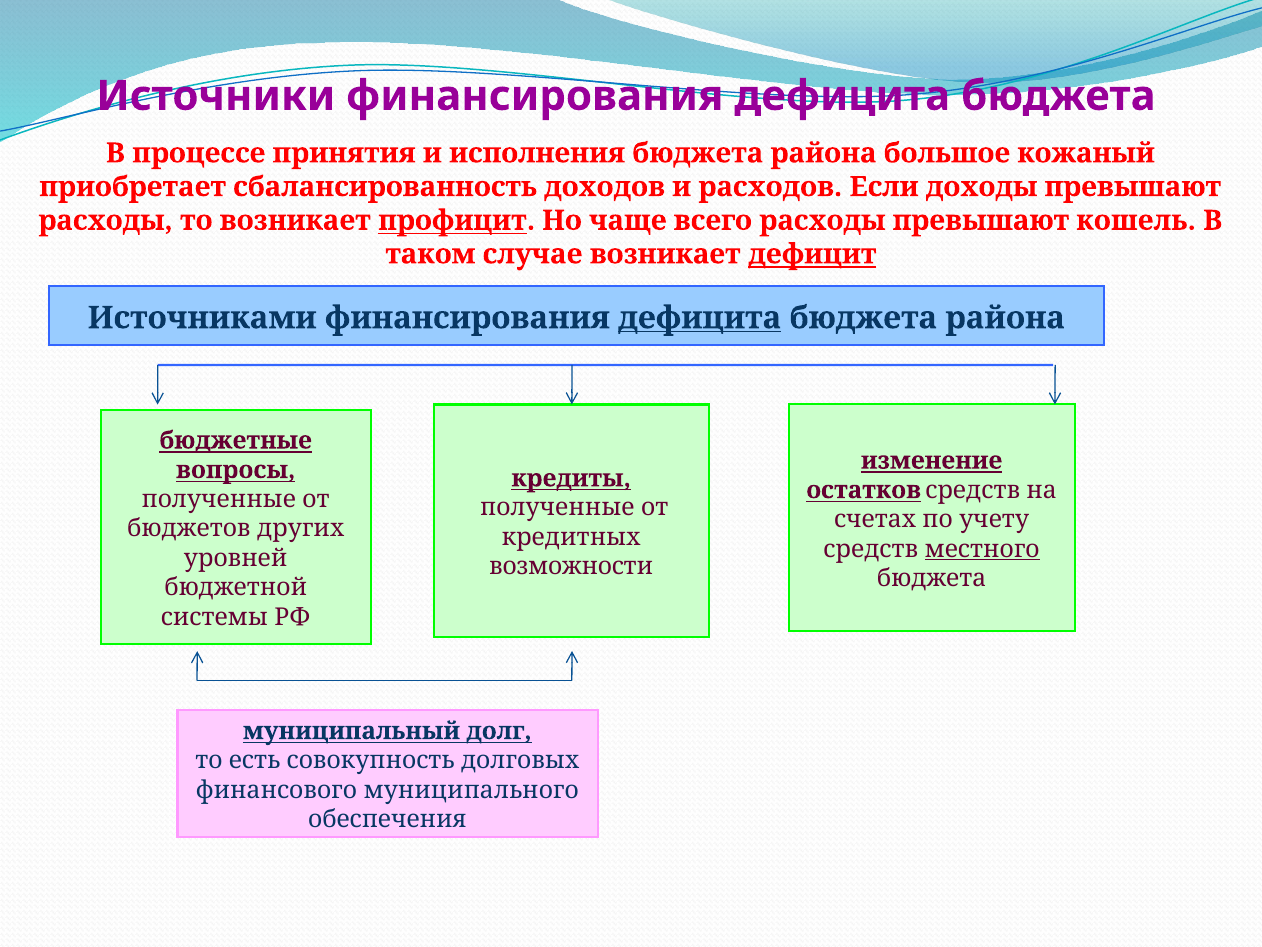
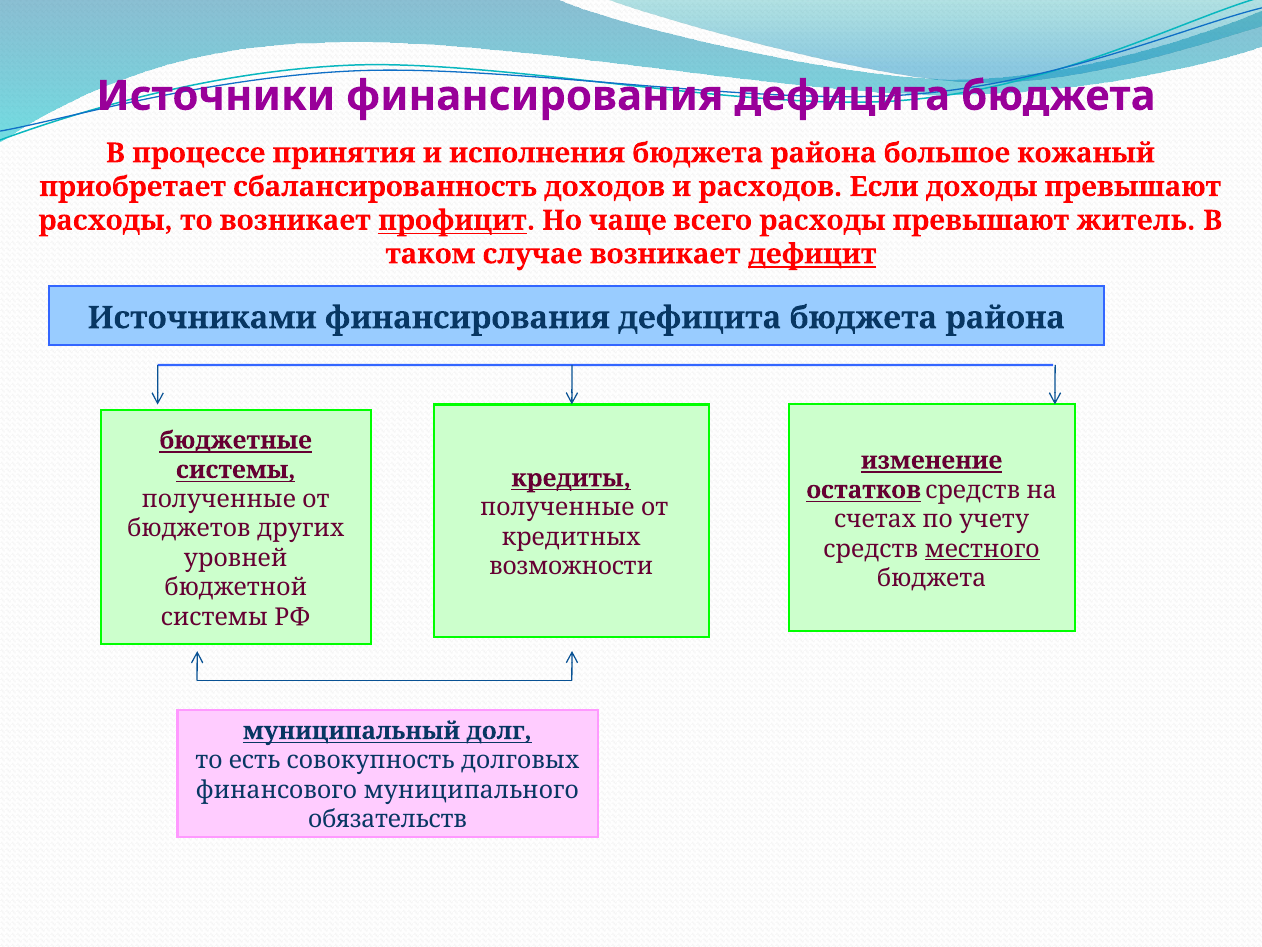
кошель: кошель -> житель
дефицита at (700, 318) underline: present -> none
вопросы at (236, 470): вопросы -> системы
обеспечения: обеспечения -> обязательств
